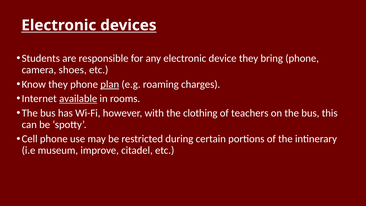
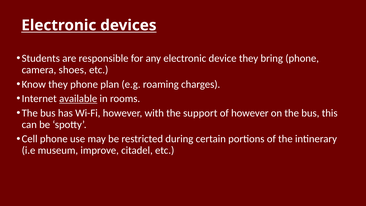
plan underline: present -> none
clothing: clothing -> support
of teachers: teachers -> however
